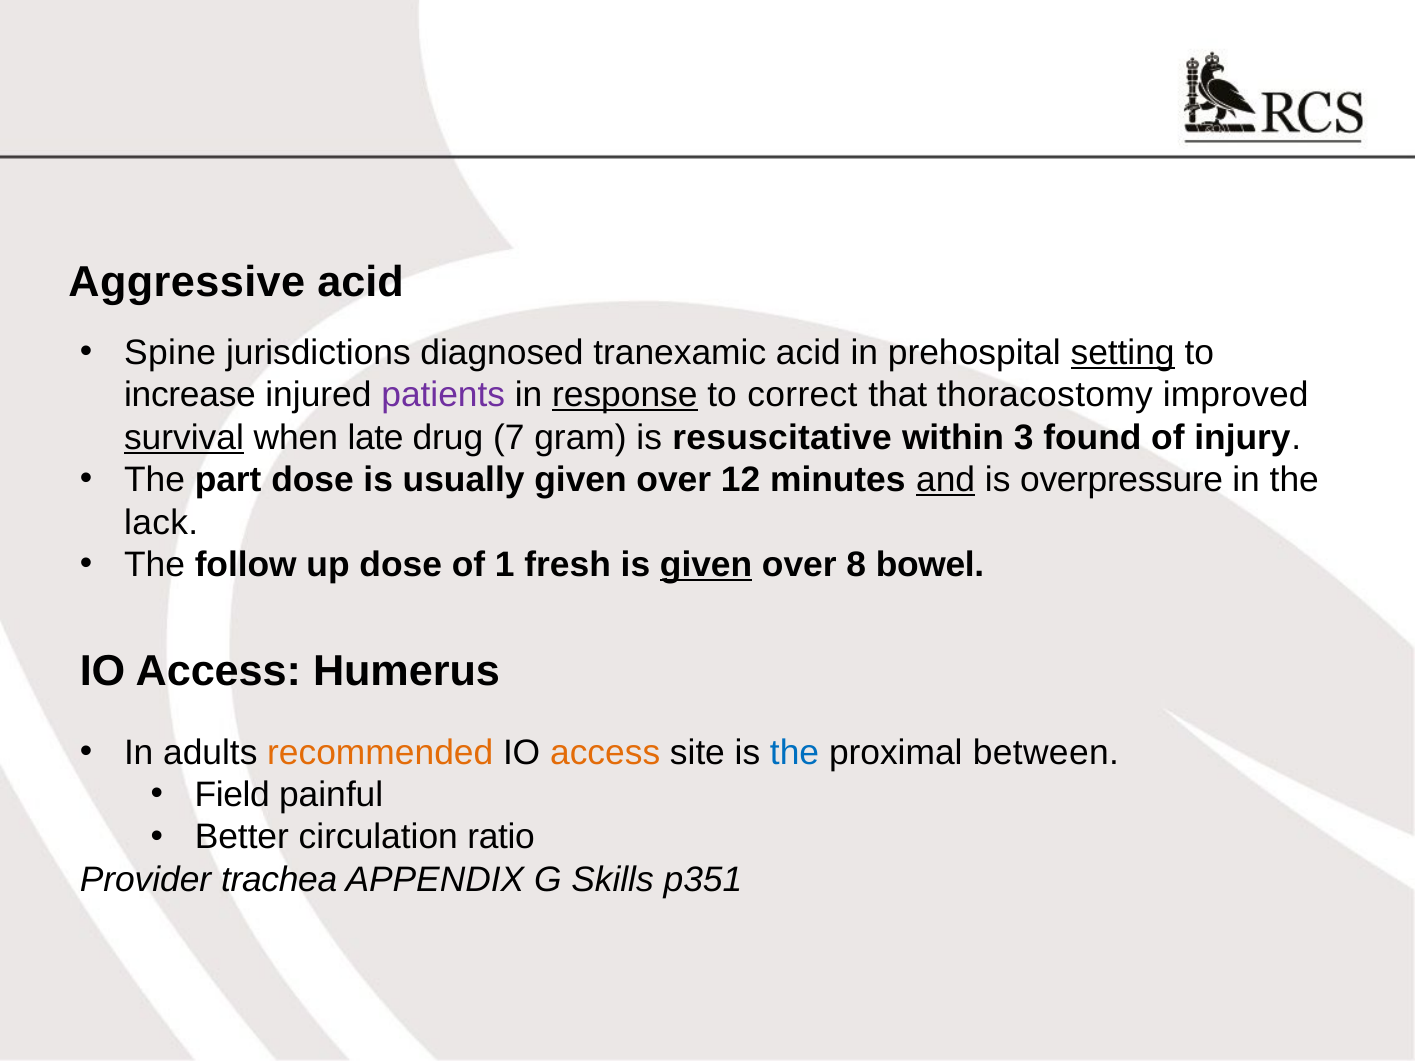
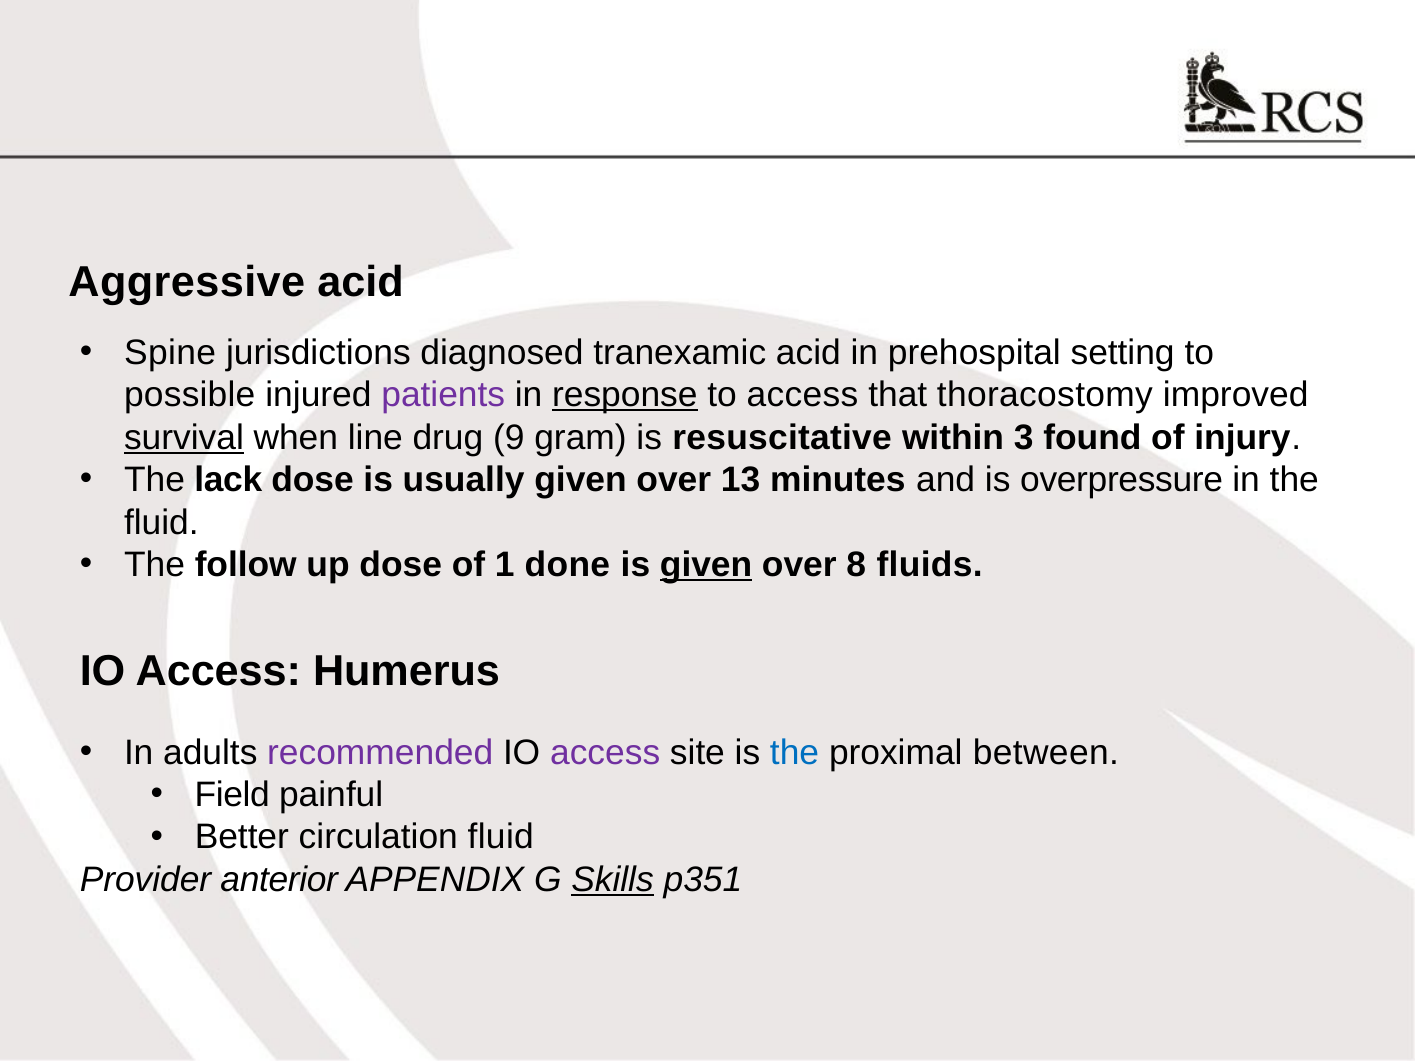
setting underline: present -> none
increase: increase -> possible
to correct: correct -> access
late: late -> line
7: 7 -> 9
part: part -> lack
12: 12 -> 13
and underline: present -> none
lack at (161, 523): lack -> fluid
fresh: fresh -> done
bowel: bowel -> fluids
recommended colour: orange -> purple
access at (605, 753) colour: orange -> purple
circulation ratio: ratio -> fluid
trachea: trachea -> anterior
Skills underline: none -> present
